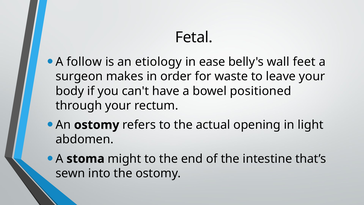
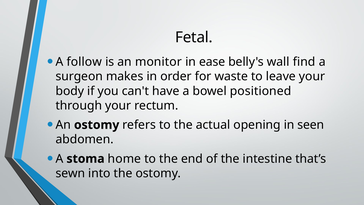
etiology: etiology -> monitor
feet: feet -> find
light: light -> seen
might: might -> home
